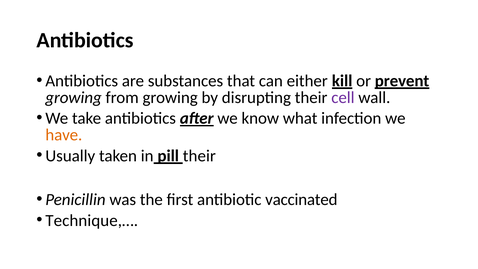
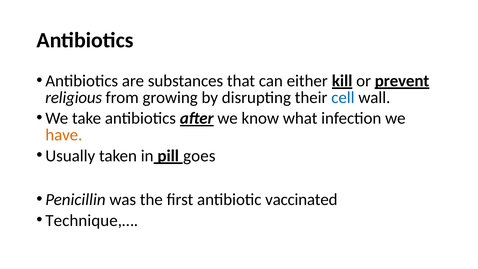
growing at (74, 97): growing -> religious
cell colour: purple -> blue
their at (199, 156): their -> goes
